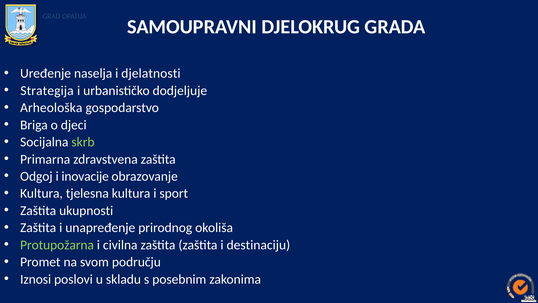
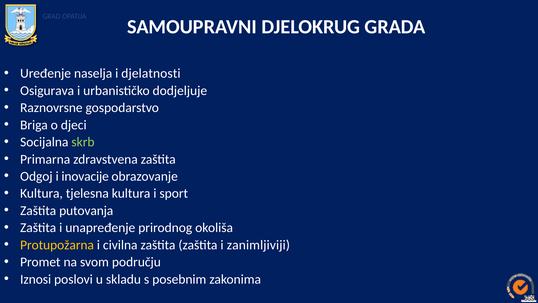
Strategija: Strategija -> Osigurava
Arheološka: Arheološka -> Raznovrsne
ukupnosti: ukupnosti -> putovanja
Protupožarna colour: light green -> yellow
destinaciju: destinaciju -> zanimljiviji
